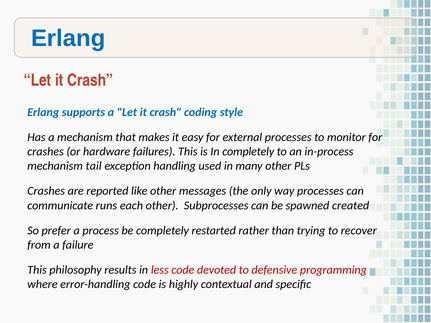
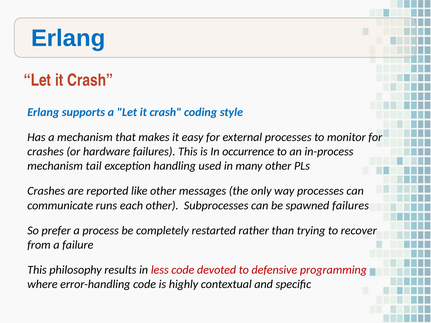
In completely: completely -> occurrence
spawned created: created -> failures
